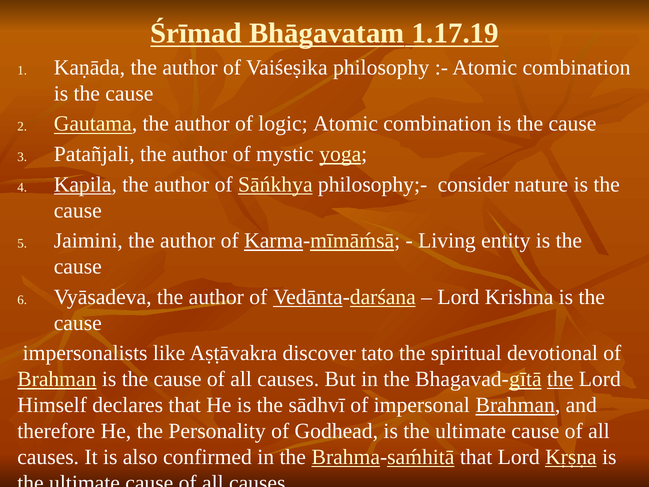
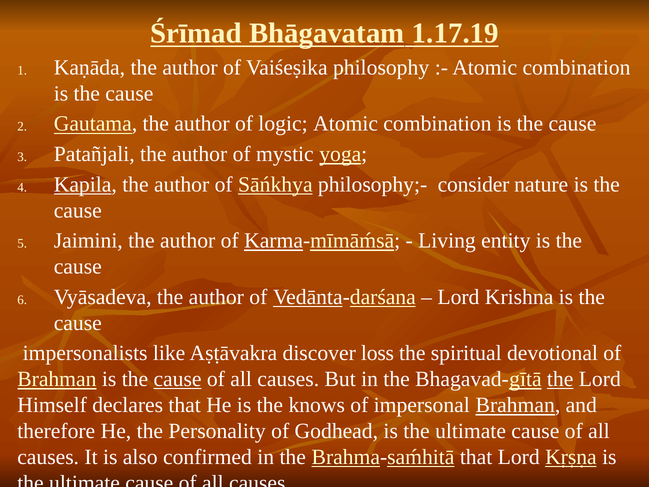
tato: tato -> loss
cause at (178, 379) underline: none -> present
sādhvī: sādhvī -> knows
